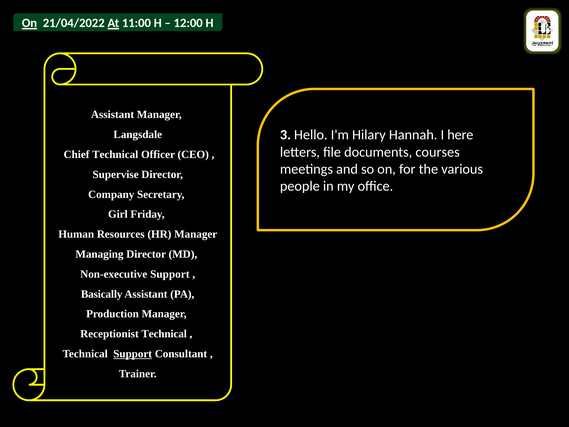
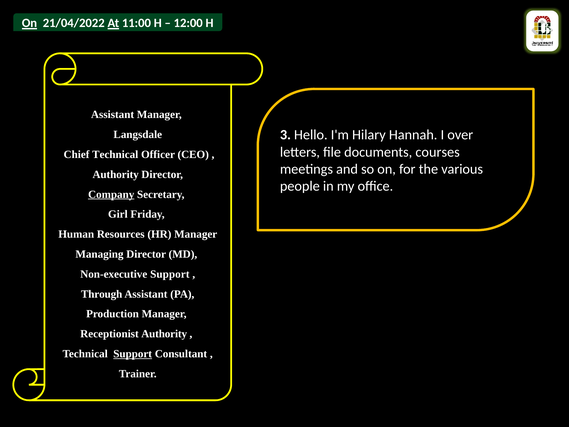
here: here -> over
Supervise at (116, 174): Supervise -> Authority
Company underline: none -> present
Basically: Basically -> Through
Receptionist Technical: Technical -> Authority
